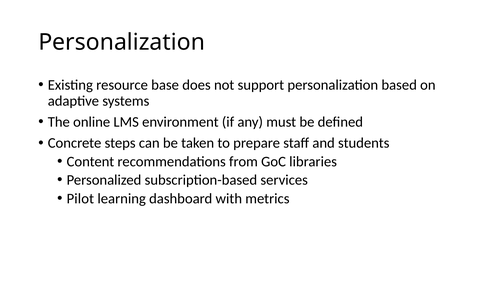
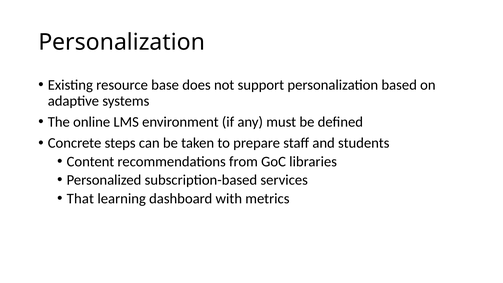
Pilot: Pilot -> That
